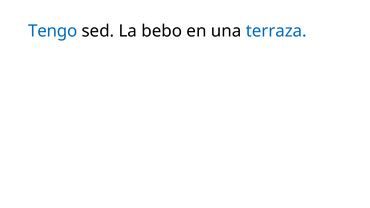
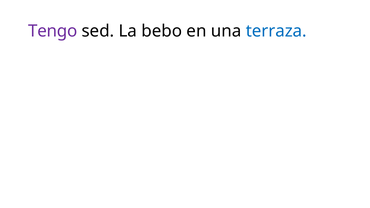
Tengo colour: blue -> purple
